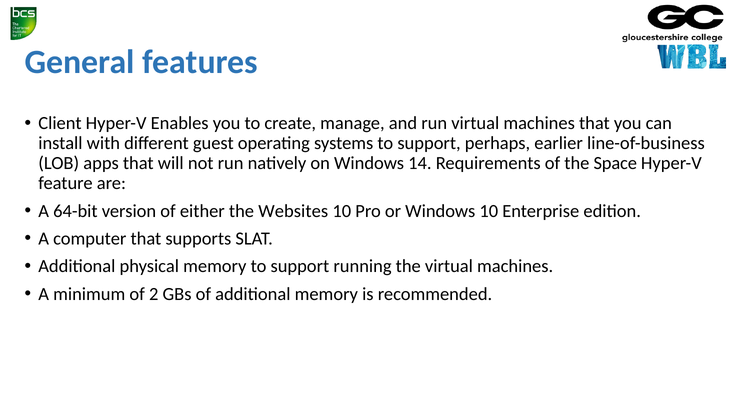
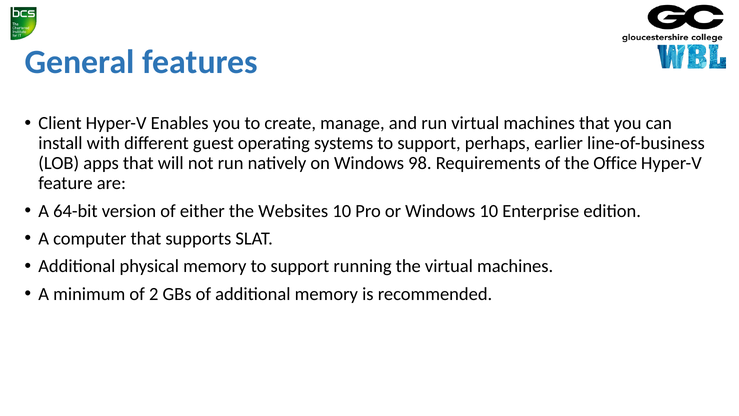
14: 14 -> 98
Space: Space -> Office
